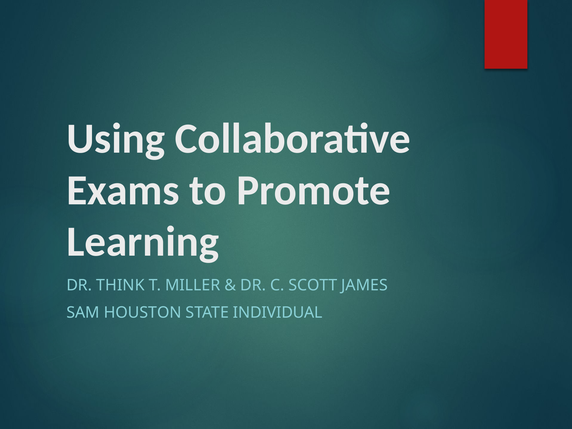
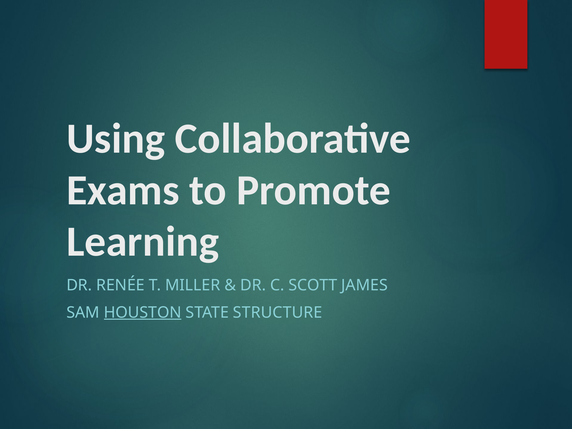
THINK: THINK -> RENÉE
HOUSTON underline: none -> present
INDIVIDUAL: INDIVIDUAL -> STRUCTURE
